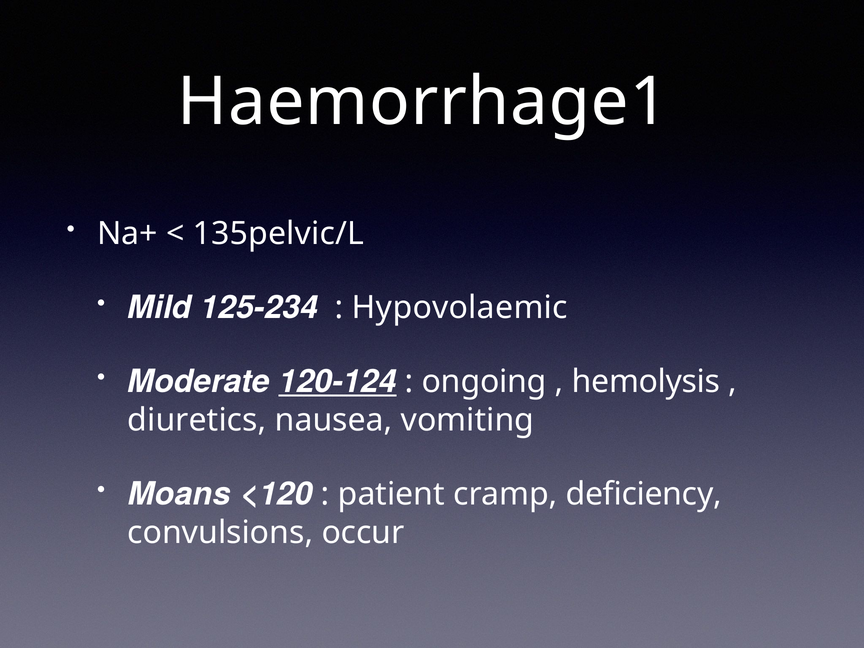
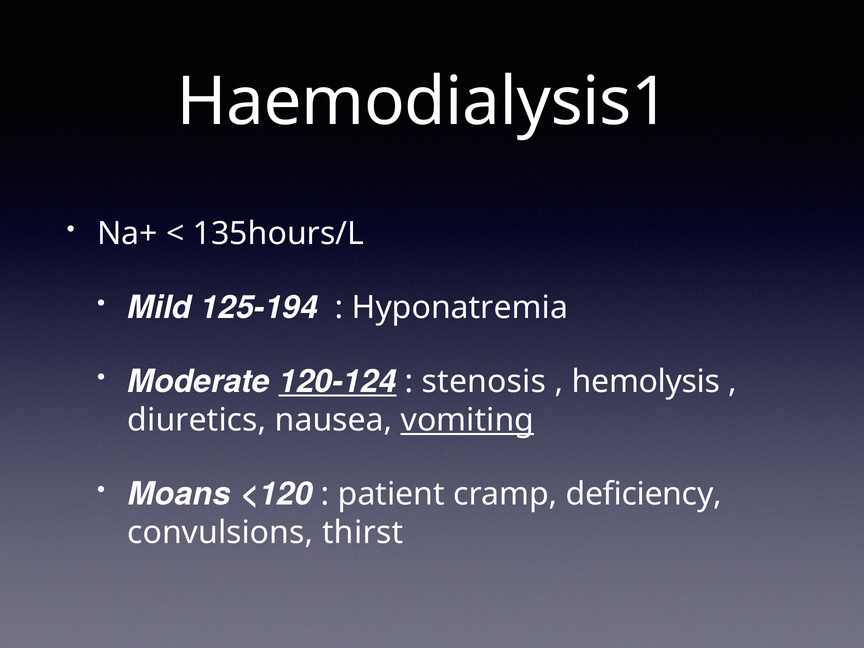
Haemorrhage1: Haemorrhage1 -> Haemodialysis1
135pelvic/L: 135pelvic/L -> 135hours/L
125-234: 125-234 -> 125-194
Hypovolaemic: Hypovolaemic -> Hyponatremia
ongoing: ongoing -> stenosis
vomiting underline: none -> present
occur: occur -> thirst
